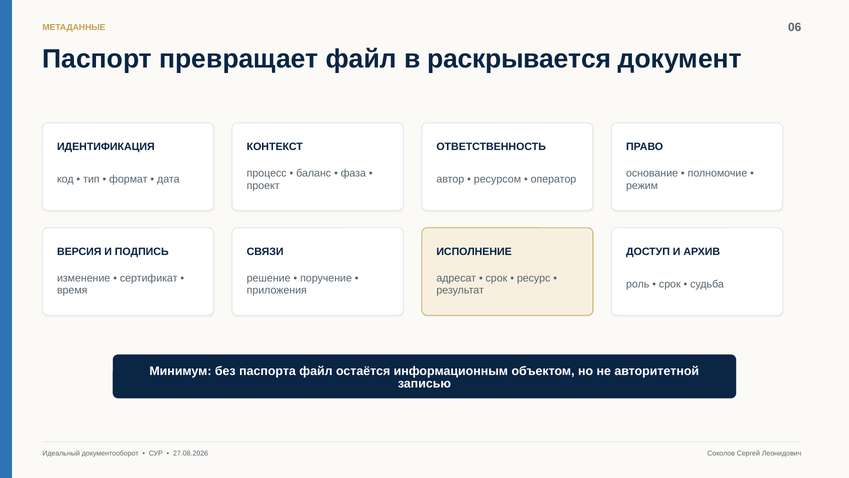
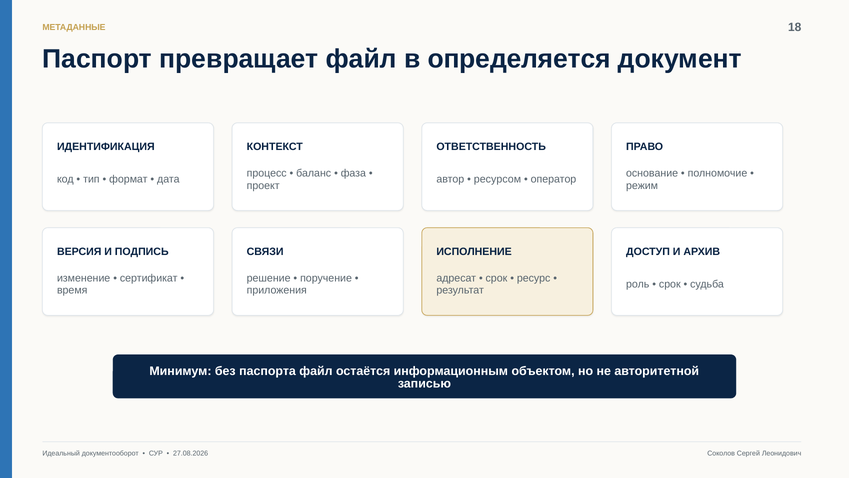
06: 06 -> 18
раскрывается: раскрывается -> определяется
